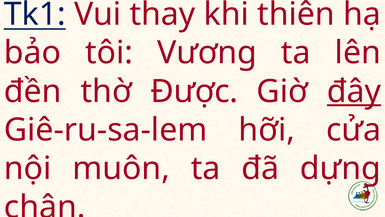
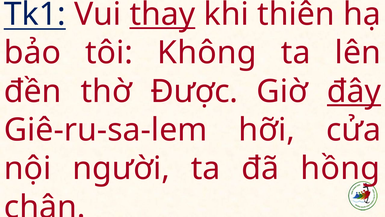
thay underline: none -> present
Vương: Vương -> Không
muôn: muôn -> người
dựng: dựng -> hồng
